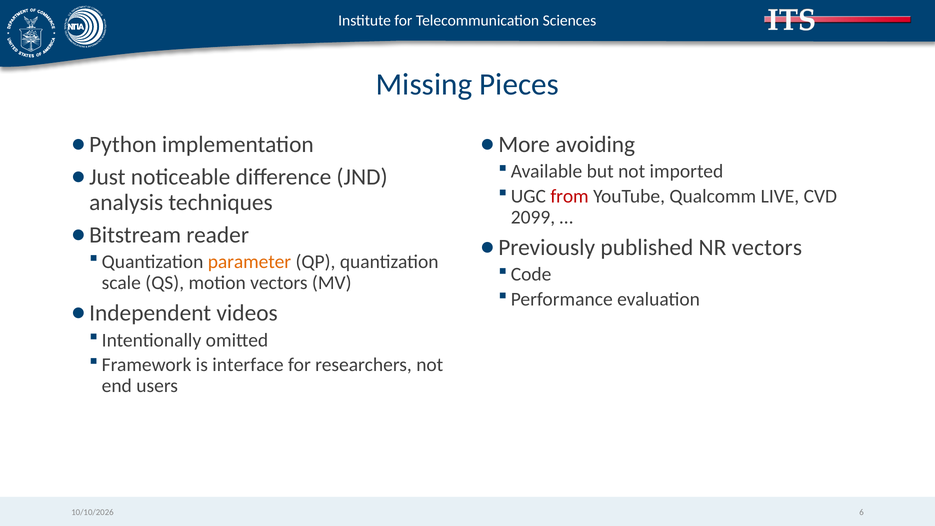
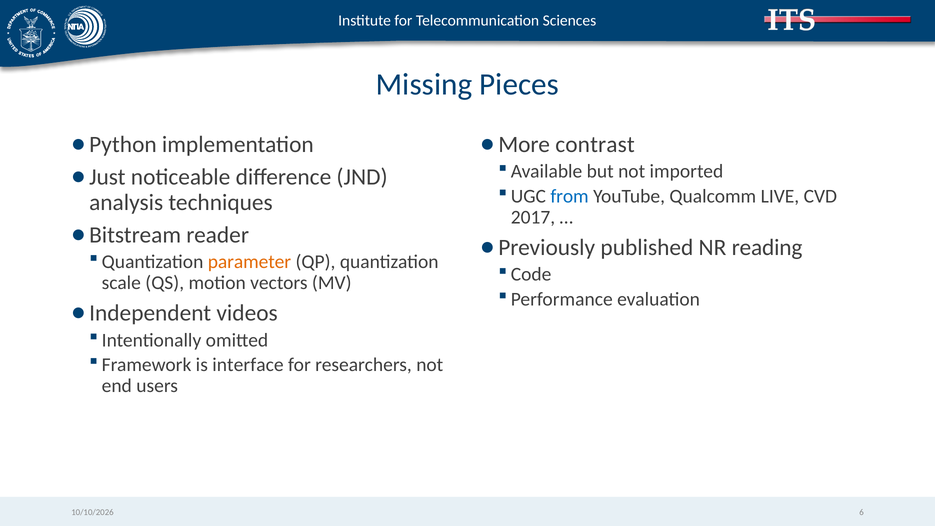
avoiding: avoiding -> contrast
from colour: red -> blue
2099: 2099 -> 2017
NR vectors: vectors -> reading
